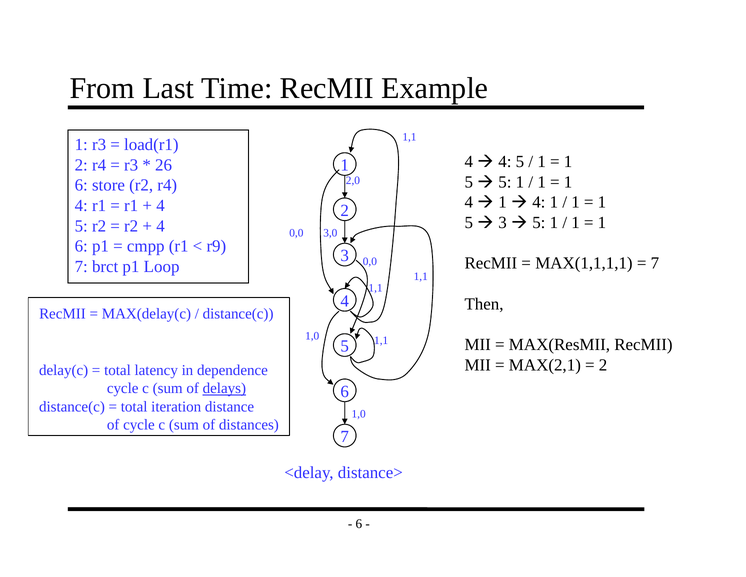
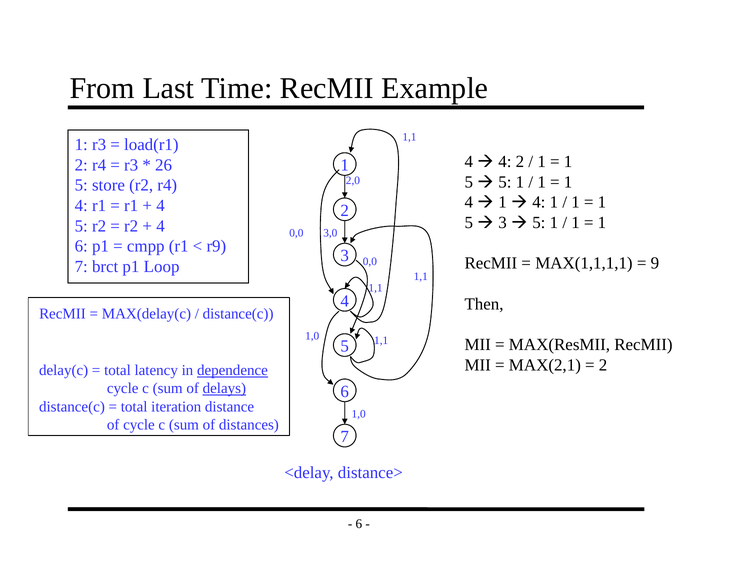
5 at (520, 161): 5 -> 2
6 at (81, 185): 6 -> 5
7 at (655, 263): 7 -> 9
dependence underline: none -> present
